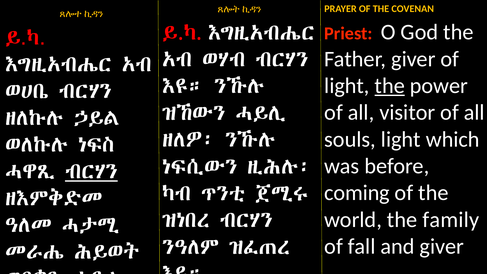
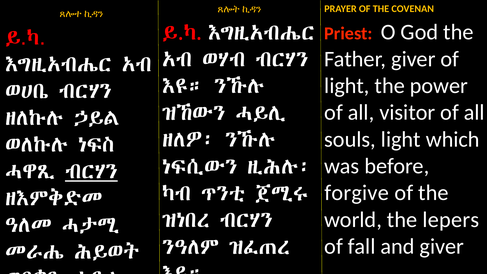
the at (390, 86) underline: present -> none
coming: coming -> forgive
family: family -> lepers
